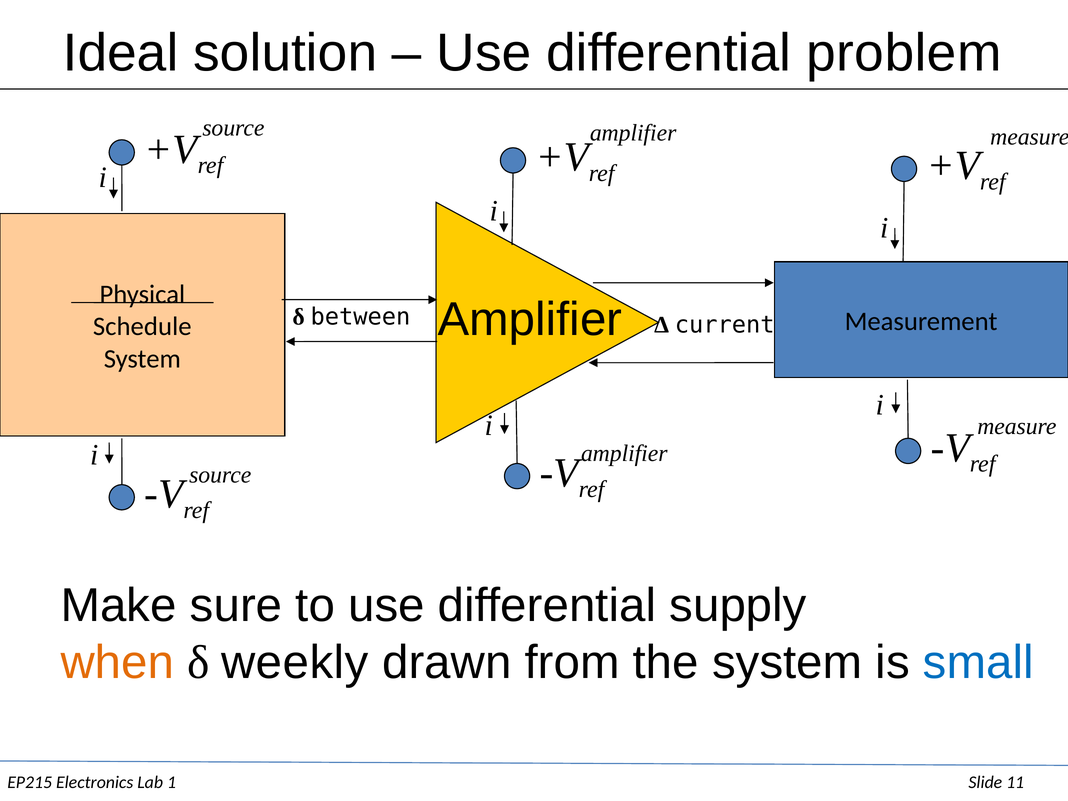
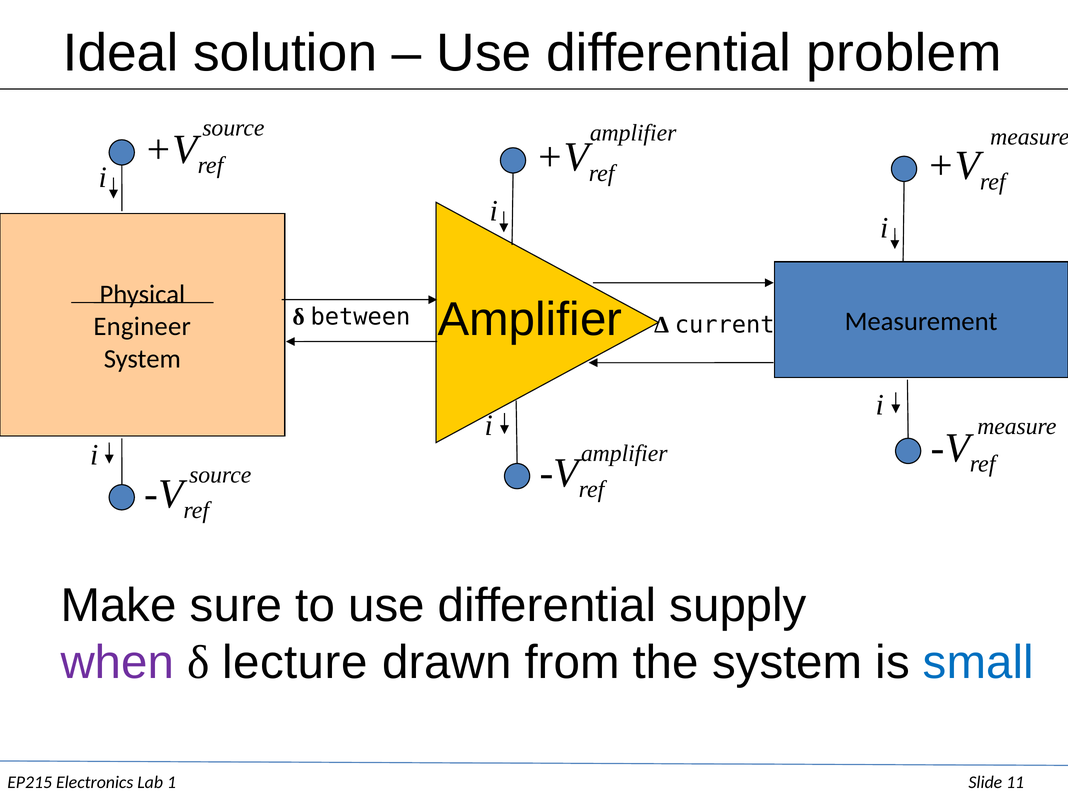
Schedule: Schedule -> Engineer
when colour: orange -> purple
weekly: weekly -> lecture
